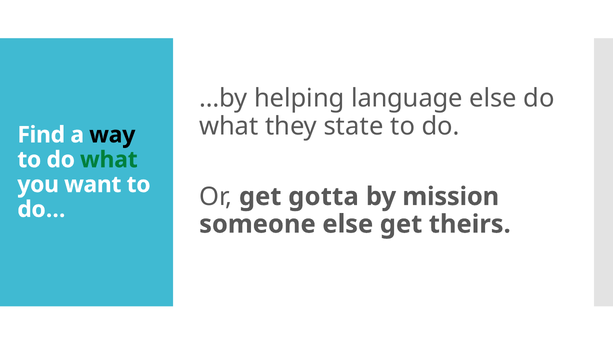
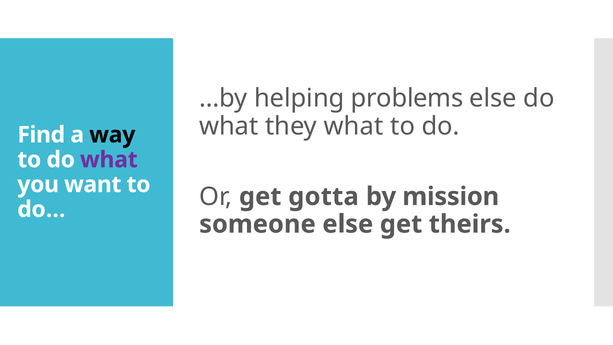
language: language -> problems
they state: state -> what
what at (109, 160) colour: green -> purple
